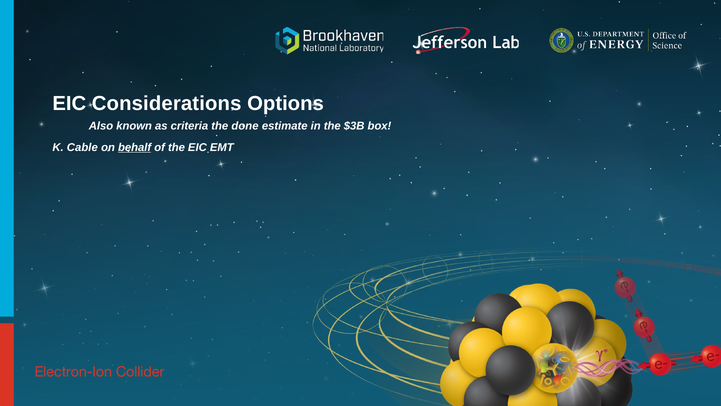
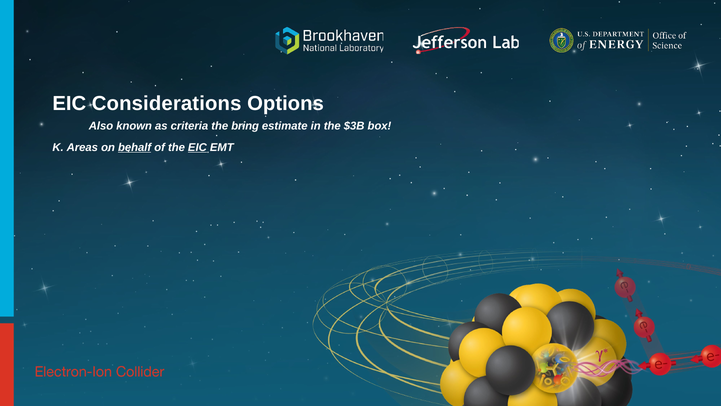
done: done -> bring
Cable: Cable -> Areas
EIC at (197, 147) underline: none -> present
